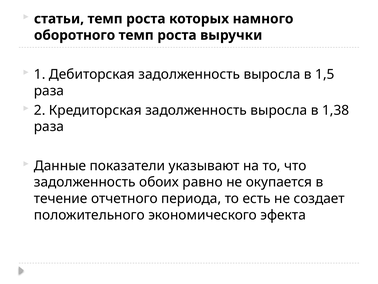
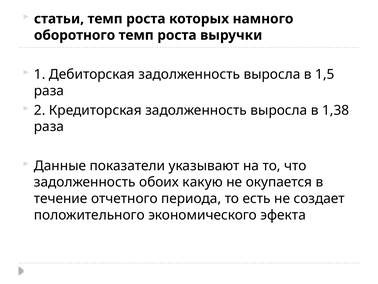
равно: равно -> какую
